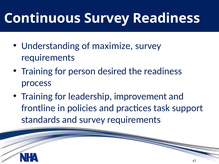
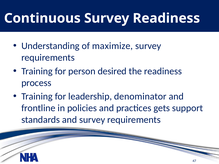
improvement: improvement -> denominator
task: task -> gets
